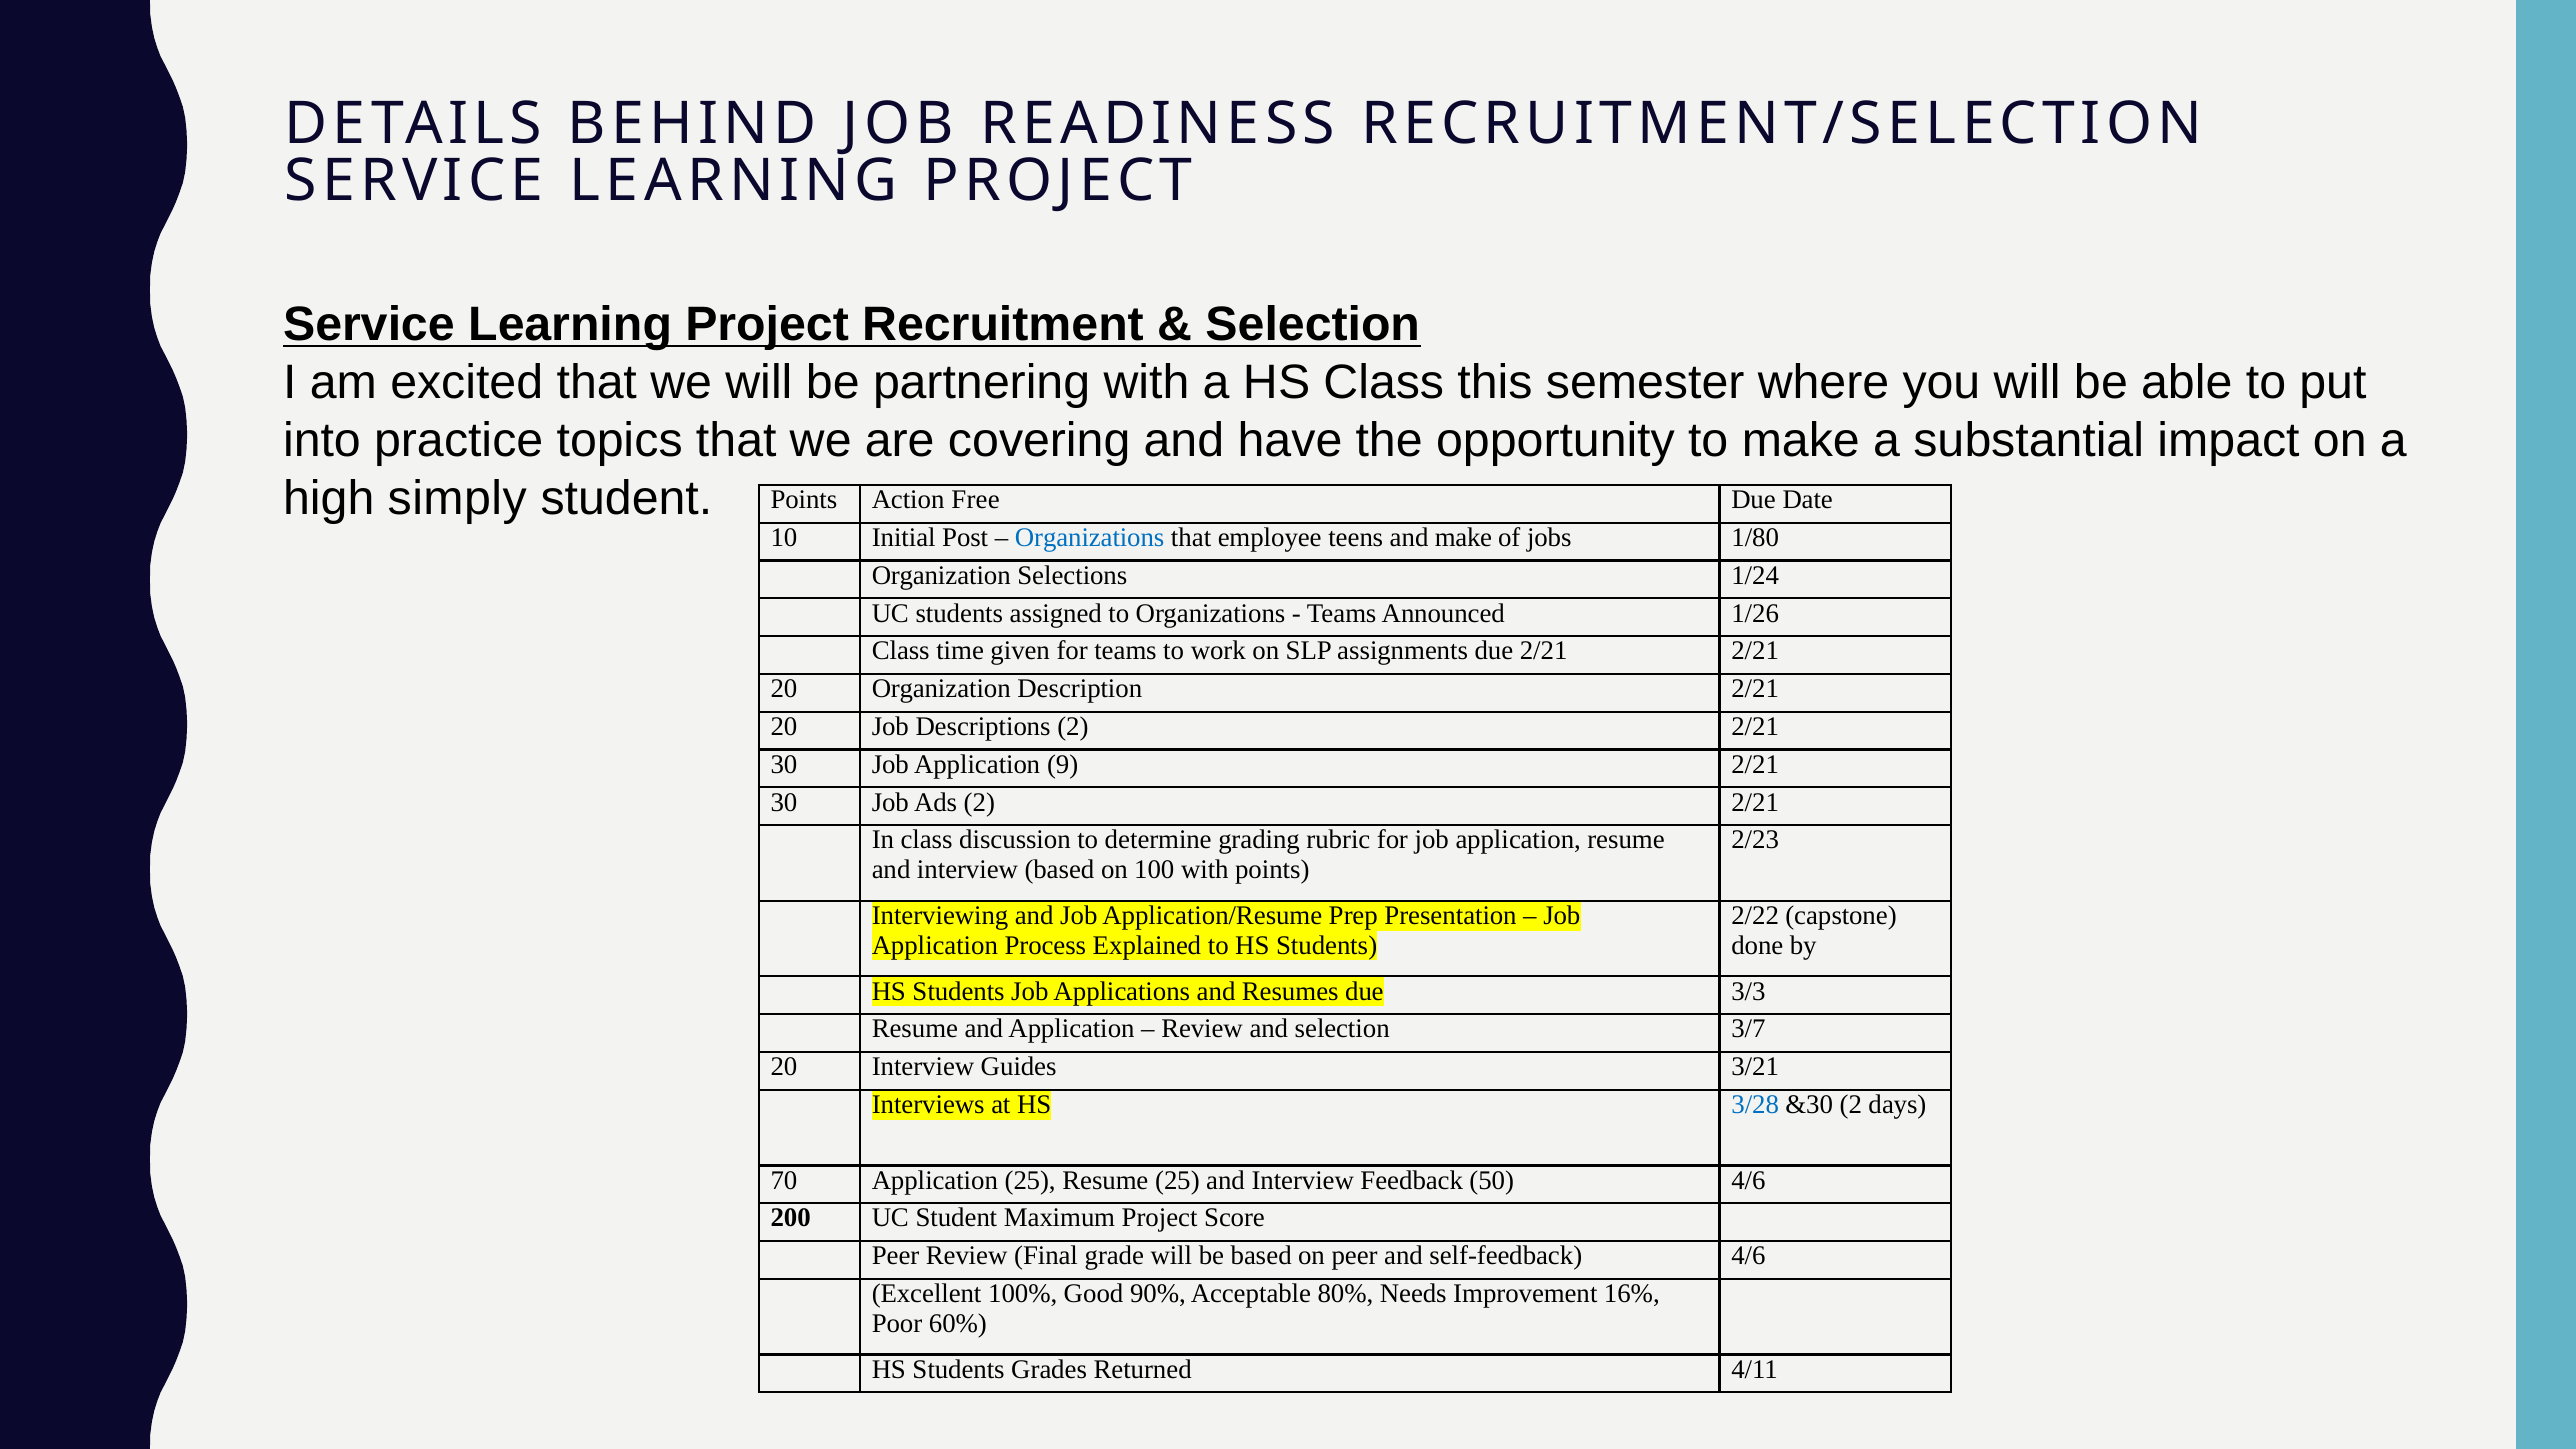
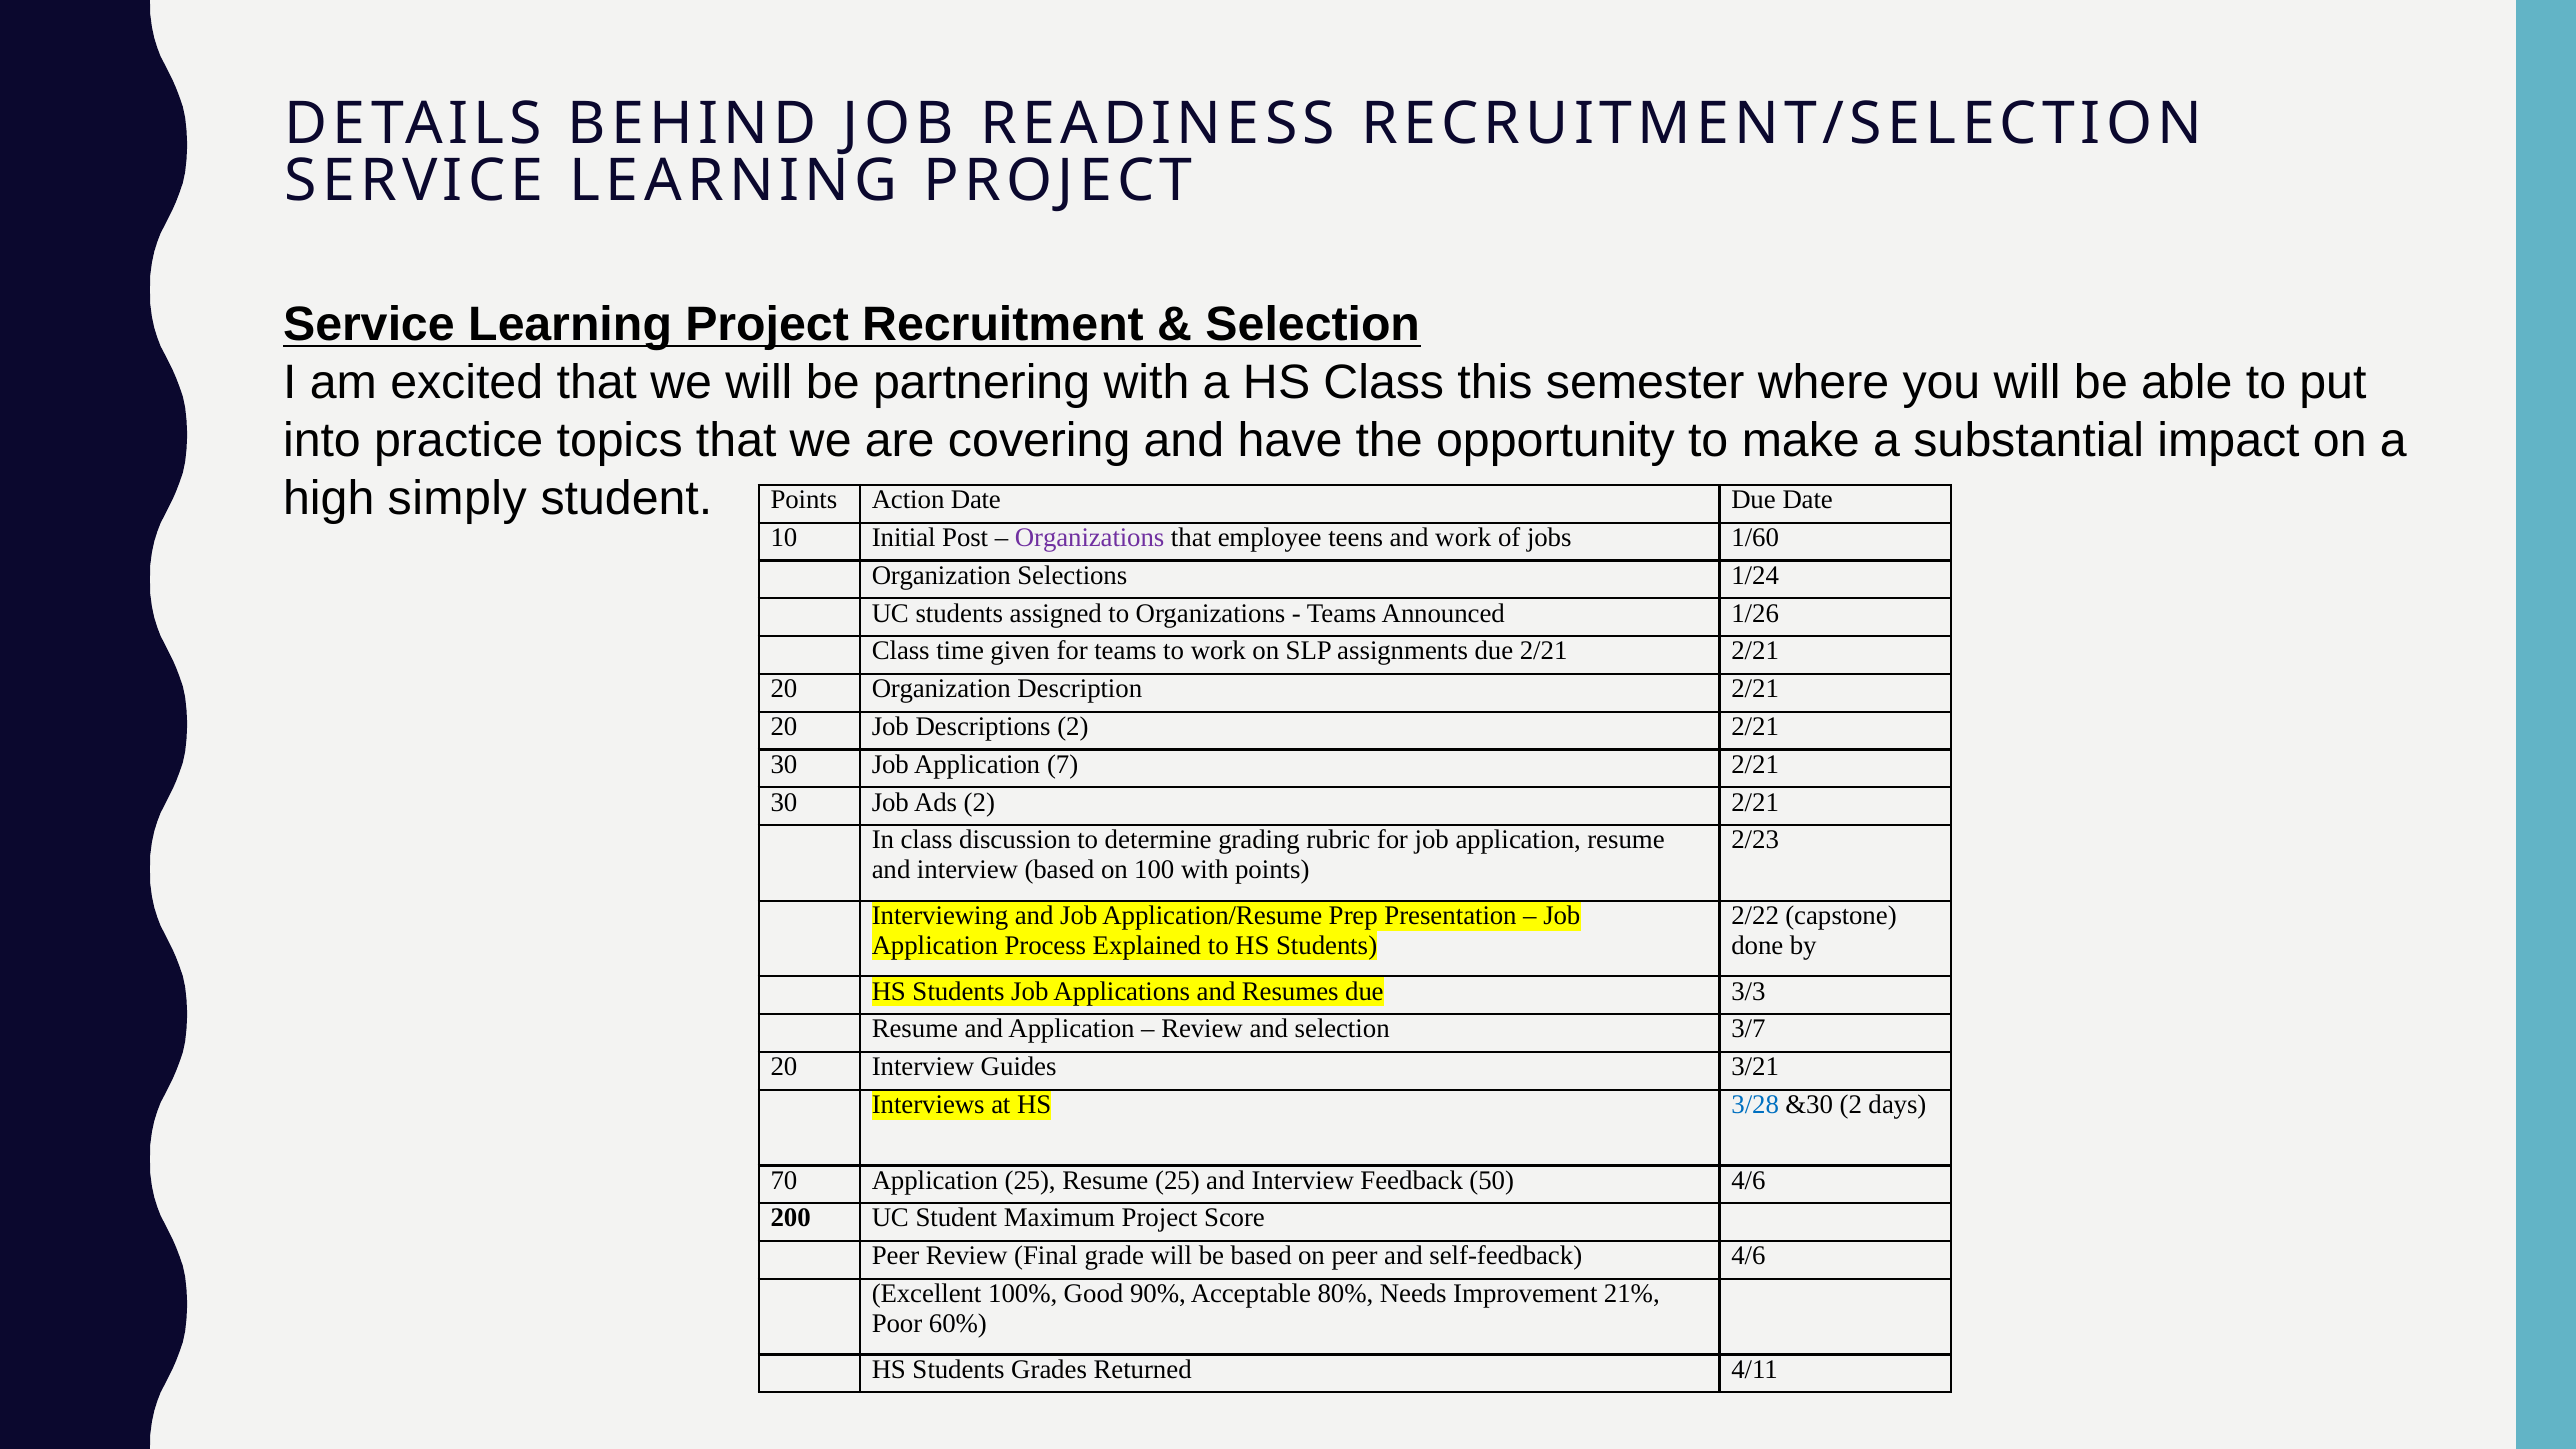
Action Free: Free -> Date
Organizations at (1090, 538) colour: blue -> purple
and make: make -> work
1/80: 1/80 -> 1/60
9: 9 -> 7
16%: 16% -> 21%
